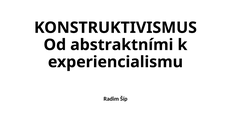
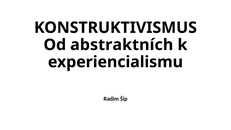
abstraktními: abstraktními -> abstraktních
